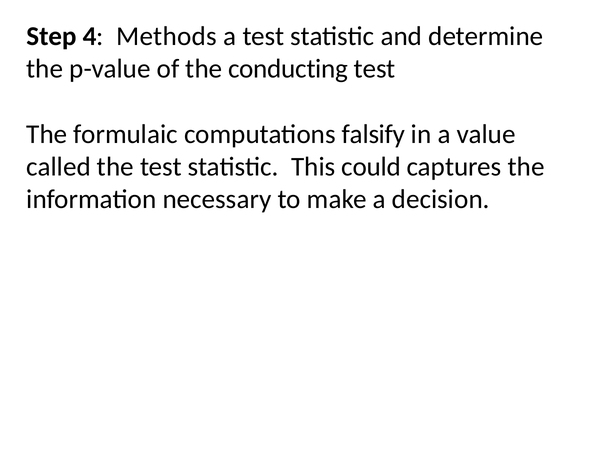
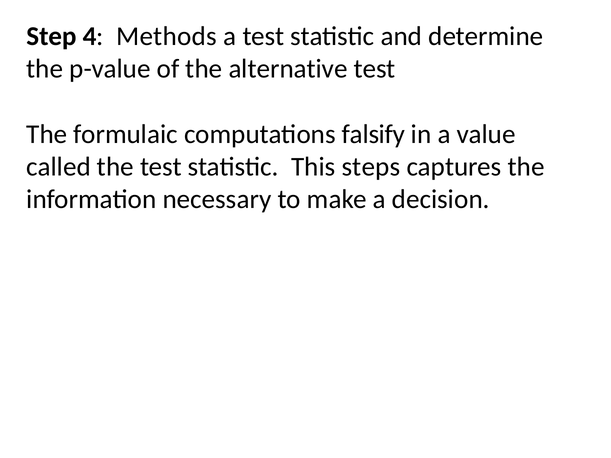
conducting: conducting -> alternative
could: could -> steps
